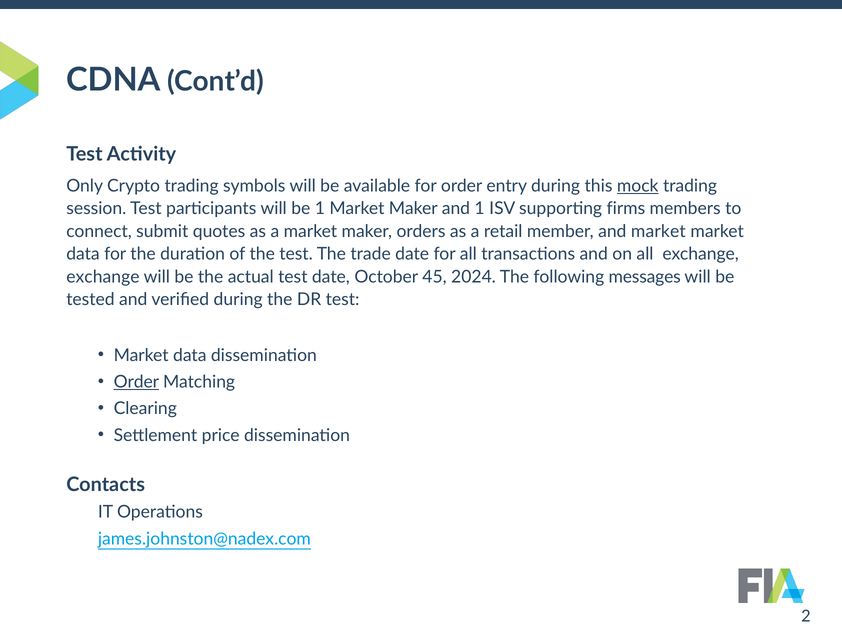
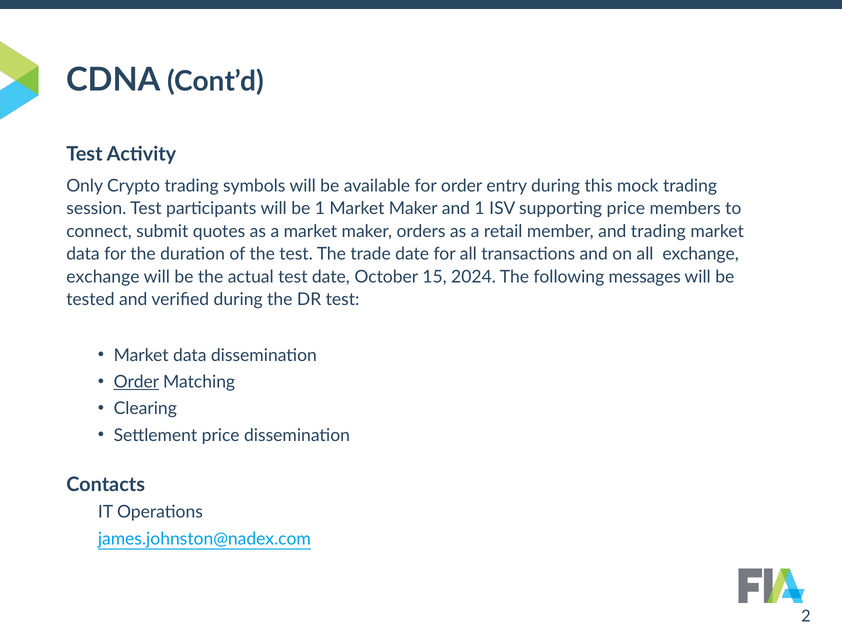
mock underline: present -> none
supporting firms: firms -> price
and market: market -> trading
45: 45 -> 15
